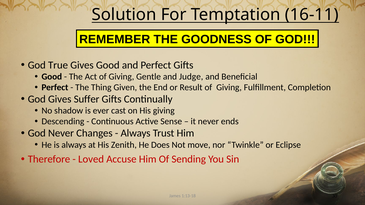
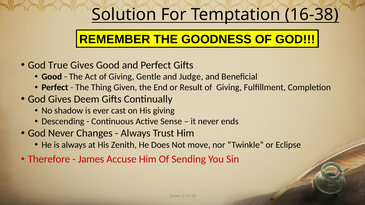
16-11: 16-11 -> 16-38
Suffer: Suffer -> Deem
Loved at (91, 159): Loved -> James
